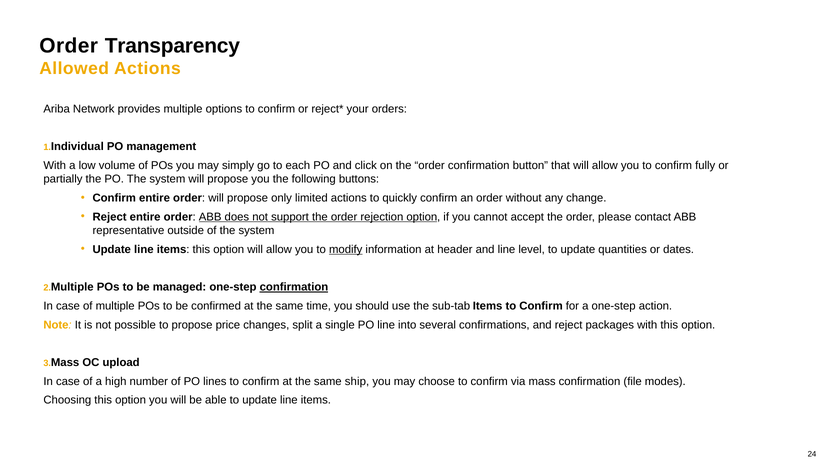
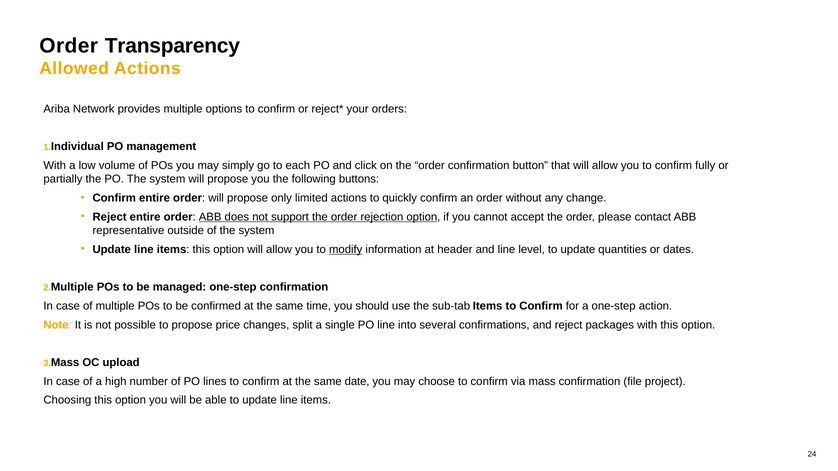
confirmation at (294, 287) underline: present -> none
ship: ship -> date
modes: modes -> project
